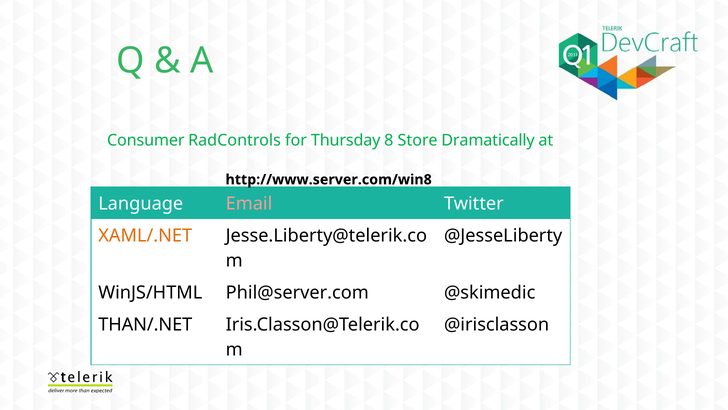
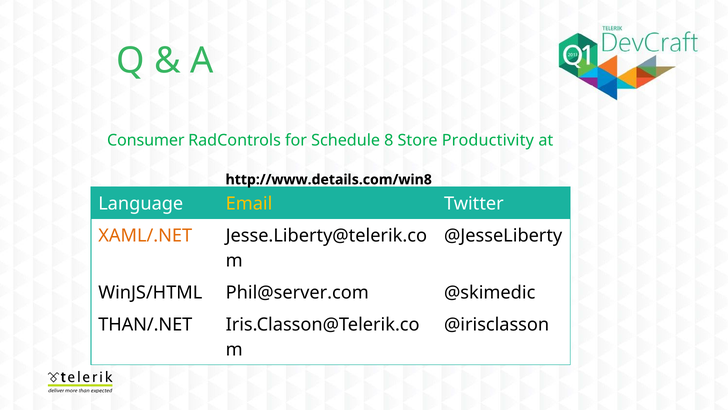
Thursday: Thursday -> Schedule
Dramatically: Dramatically -> Productivity
http://www.server.com/win8: http://www.server.com/win8 -> http://www.details.com/win8
Email colour: pink -> yellow
